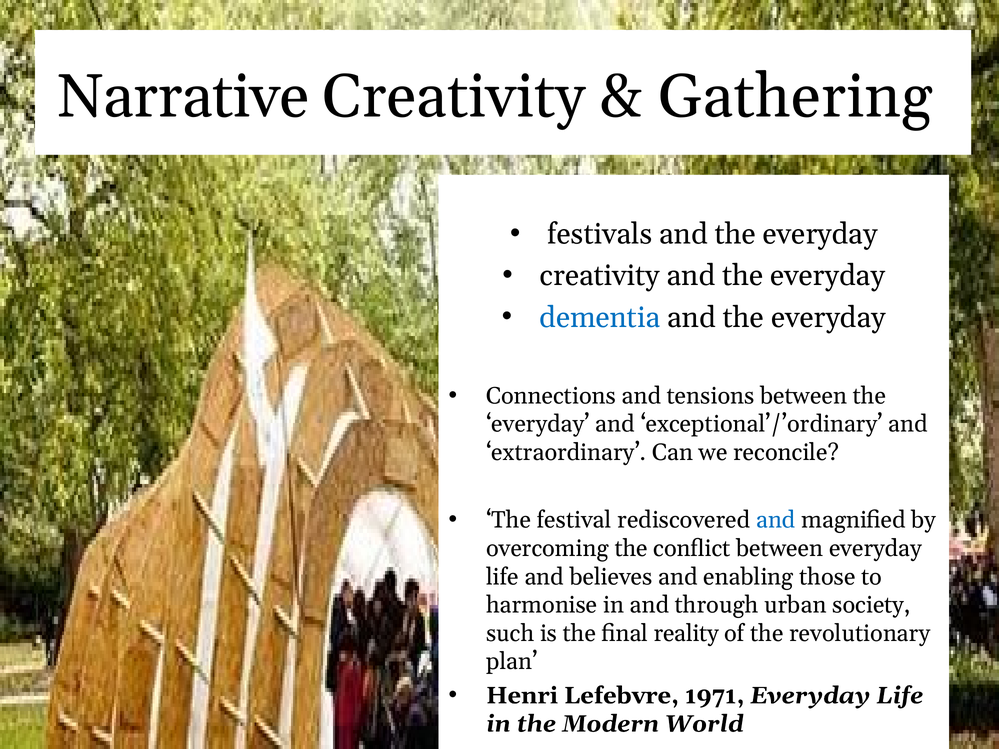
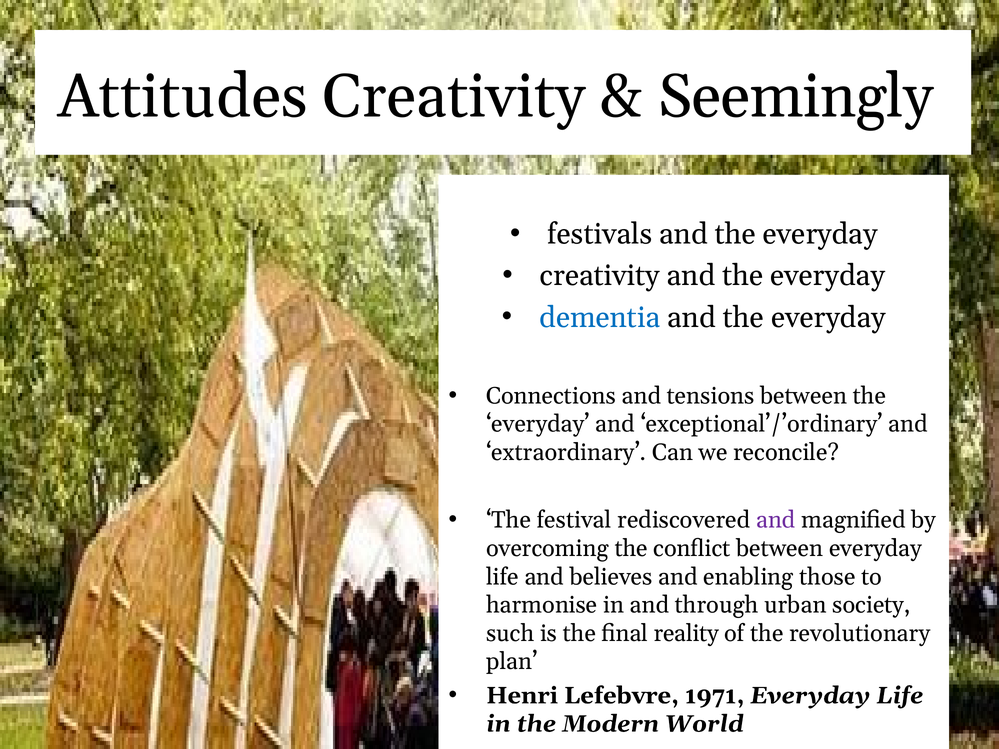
Narrative: Narrative -> Attitudes
Gathering: Gathering -> Seemingly
and at (776, 520) colour: blue -> purple
